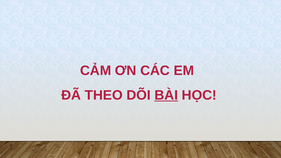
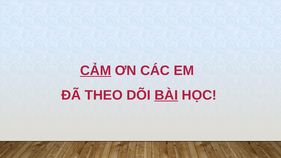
CẢM underline: none -> present
